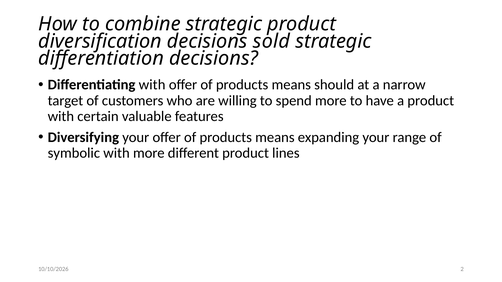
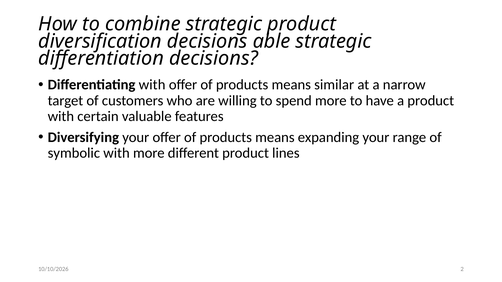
sold: sold -> able
should: should -> similar
